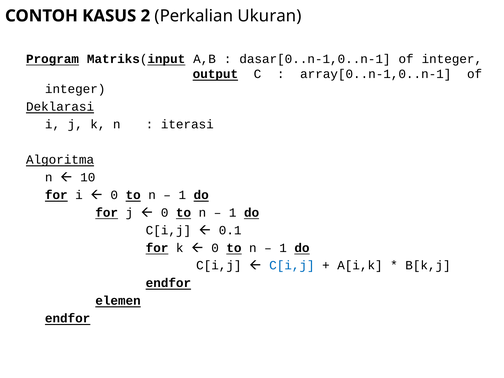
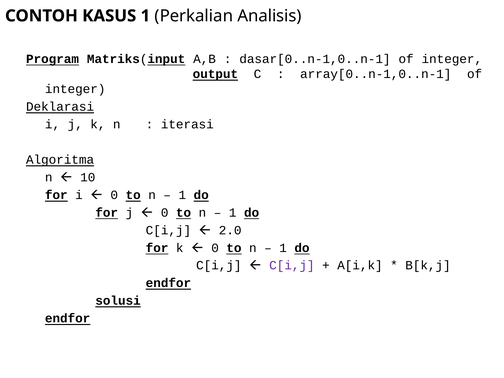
KASUS 2: 2 -> 1
Ukuran: Ukuran -> Analisis
0.1: 0.1 -> 2.0
C[i,j at (292, 266) colour: blue -> purple
elemen: elemen -> solusi
